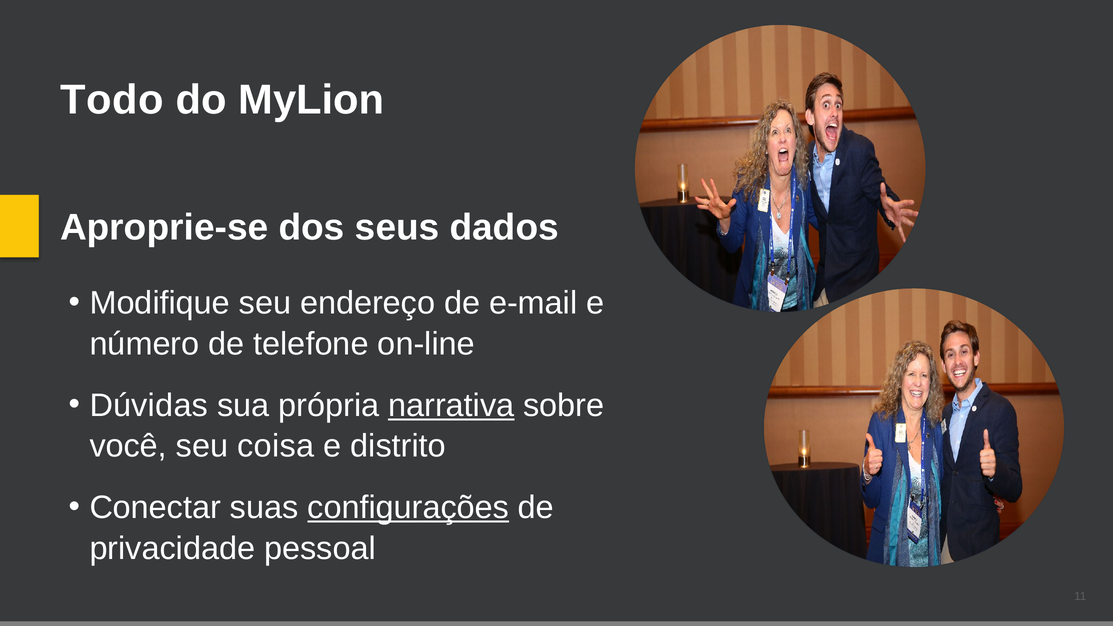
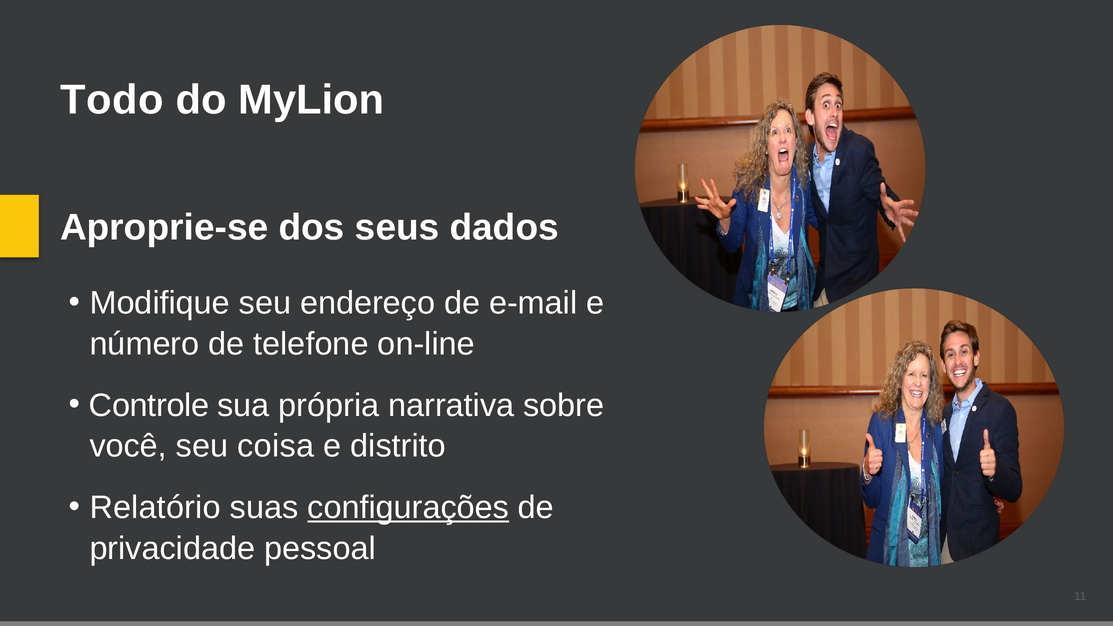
Dúvidas: Dúvidas -> Controle
narrativa underline: present -> none
Conectar: Conectar -> Relatório
